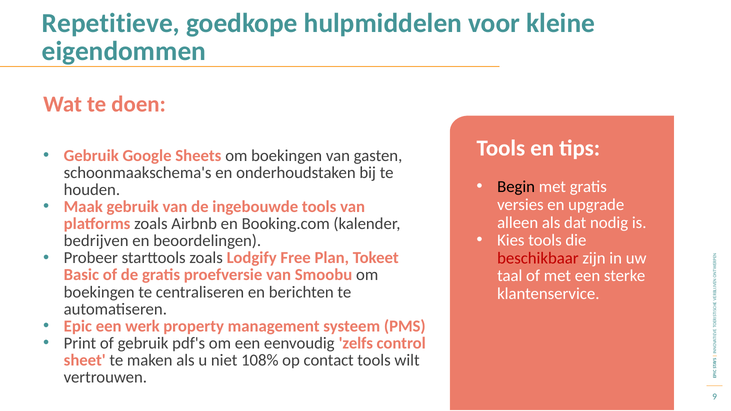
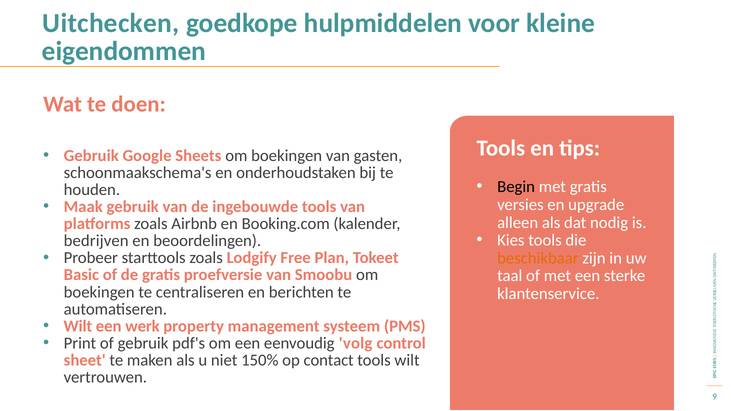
Repetitieve: Repetitieve -> Uitchecken
beschikbaar colour: red -> orange
Epic at (78, 326): Epic -> Wilt
zelfs: zelfs -> volg
108%: 108% -> 150%
